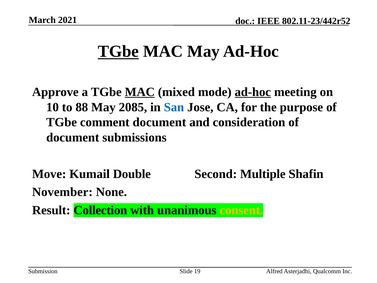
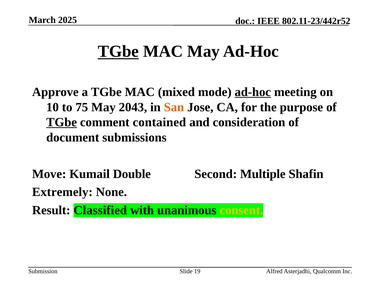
2021: 2021 -> 2025
MAC at (140, 92) underline: present -> none
88: 88 -> 75
2085: 2085 -> 2043
San colour: blue -> orange
TGbe at (62, 122) underline: none -> present
comment document: document -> contained
November: November -> Extremely
Collection: Collection -> Classified
